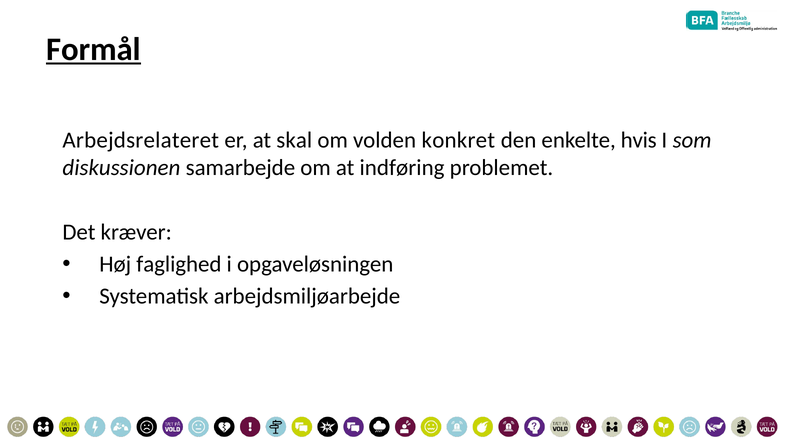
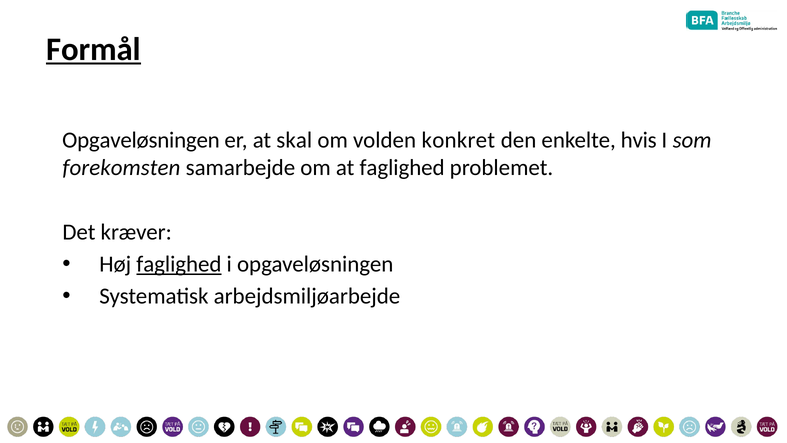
Arbejdsrelateret at (141, 140): Arbejdsrelateret -> Opgaveløsningen
diskussionen: diskussionen -> forekomsten
at indføring: indføring -> faglighed
faglighed at (179, 264) underline: none -> present
